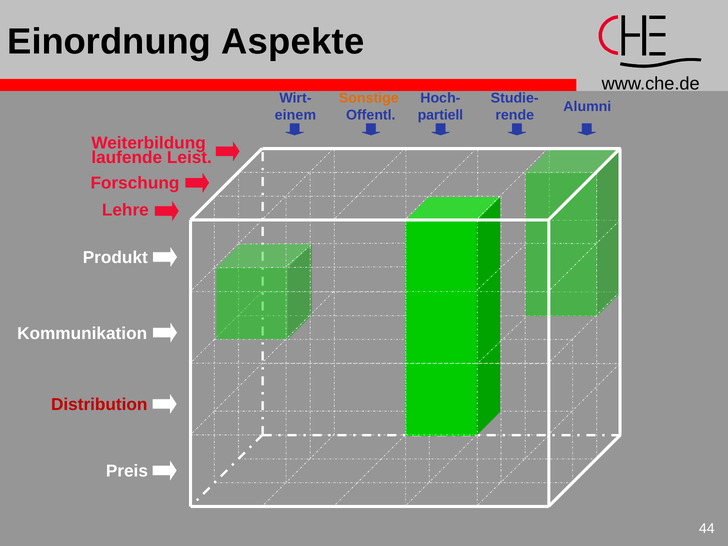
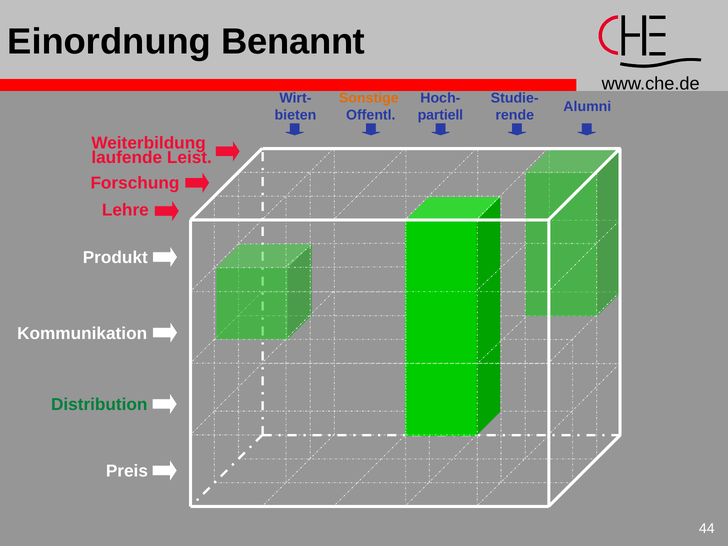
Aspekte: Aspekte -> Benannt
einem: einem -> bieten
Distribution colour: red -> green
